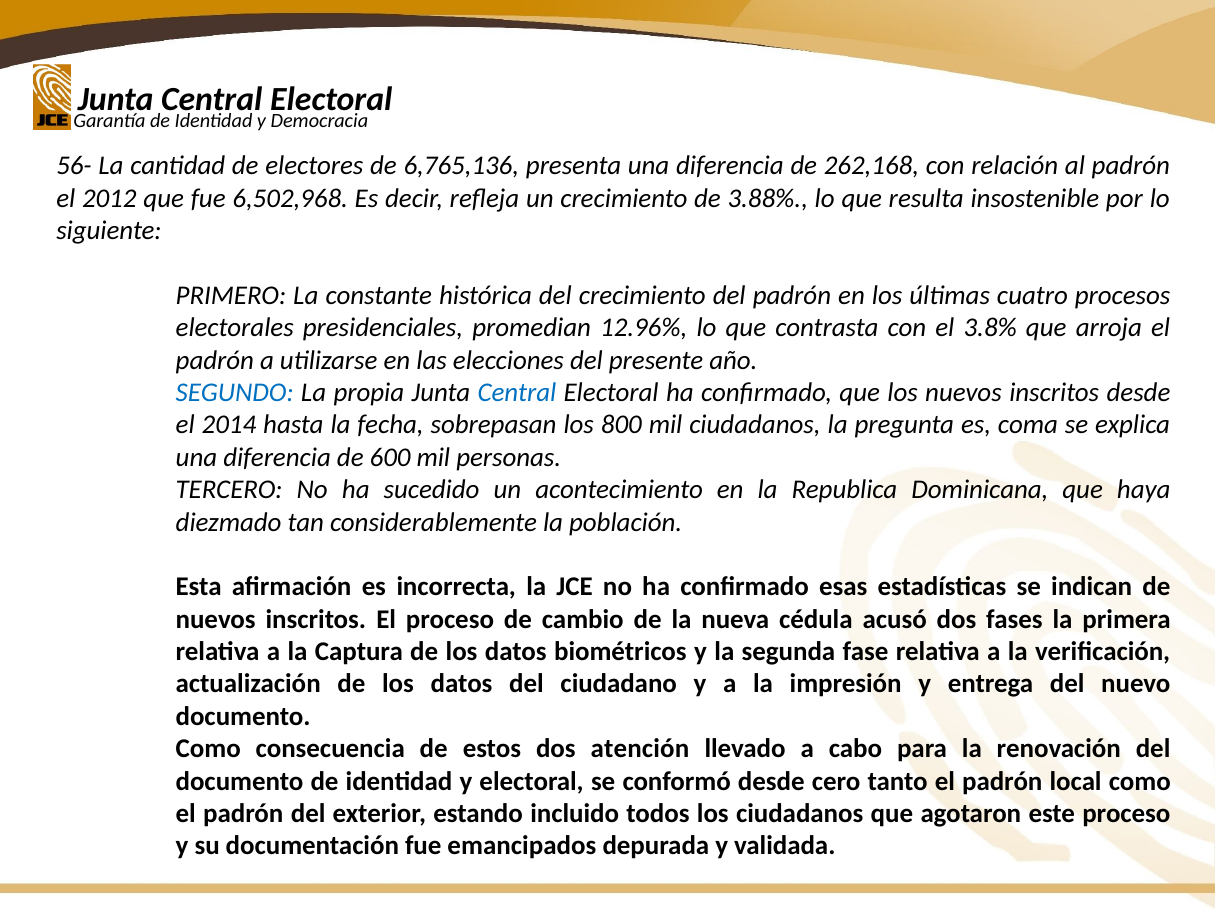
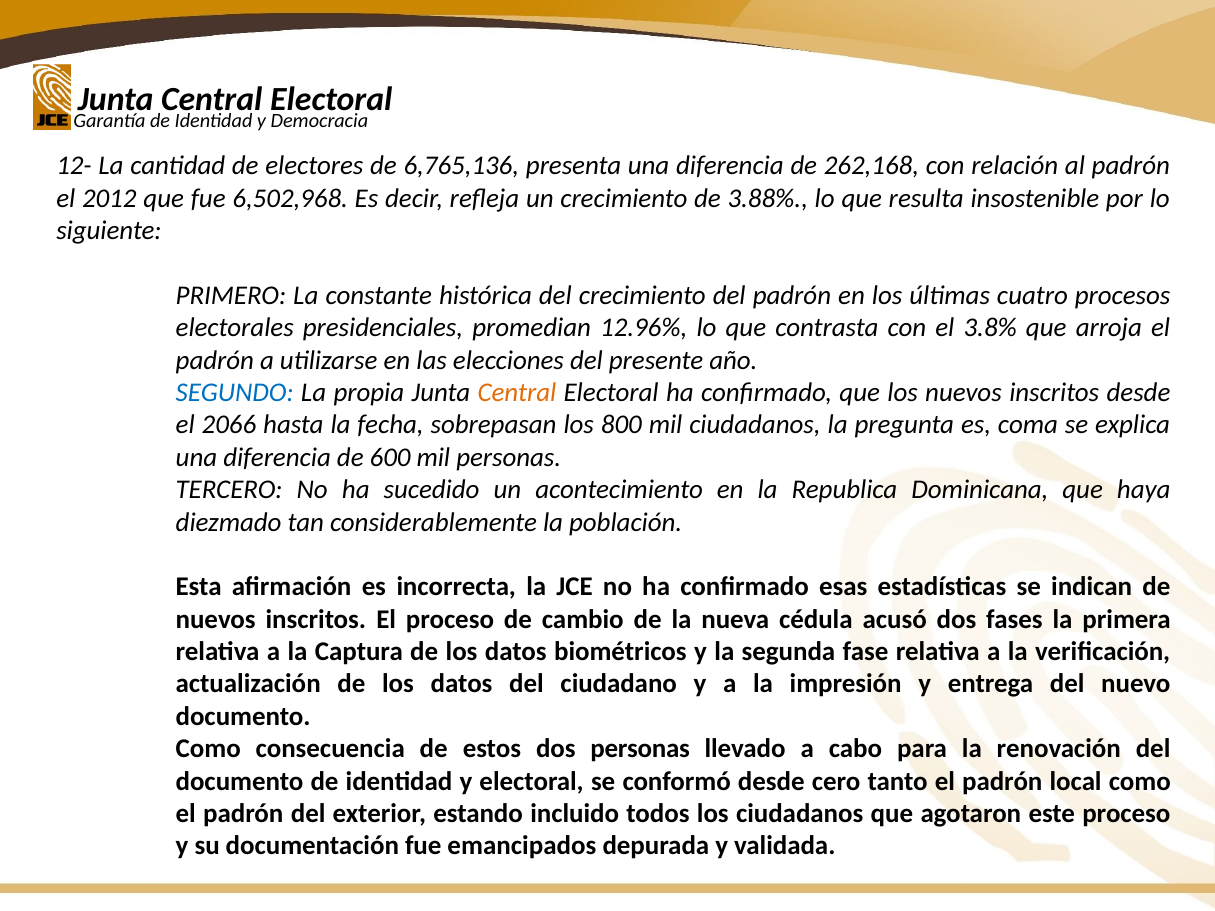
56-: 56- -> 12-
Central at (517, 393) colour: blue -> orange
2014: 2014 -> 2066
dos atención: atención -> personas
